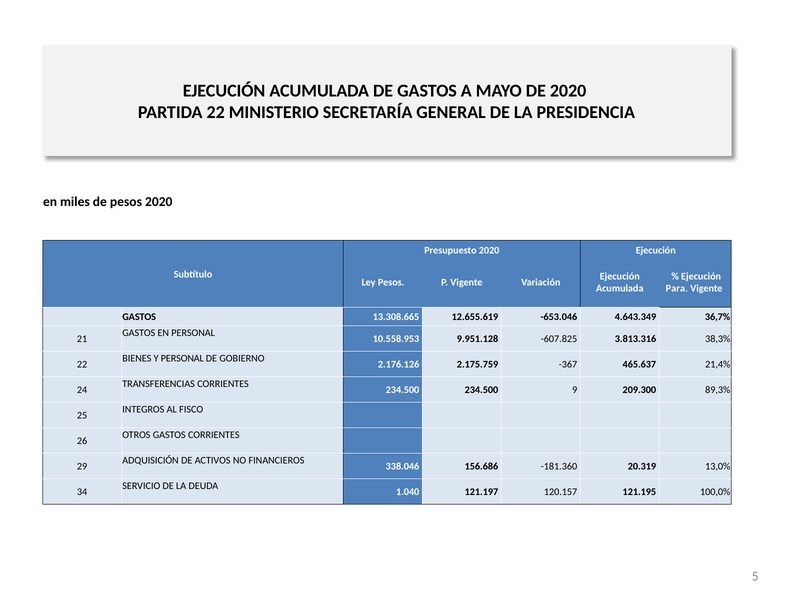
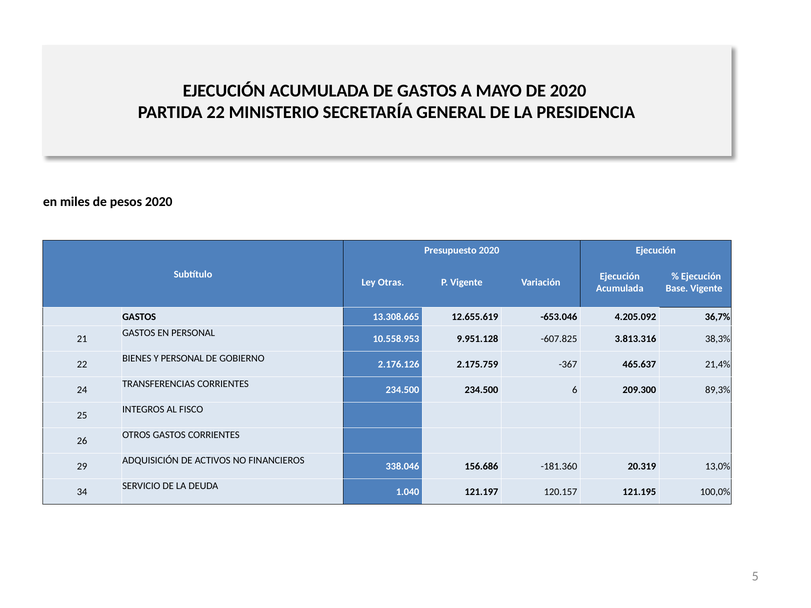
Ley Pesos: Pesos -> Otras
Para at (677, 289): Para -> Base
4.643.349: 4.643.349 -> 4.205.092
9: 9 -> 6
